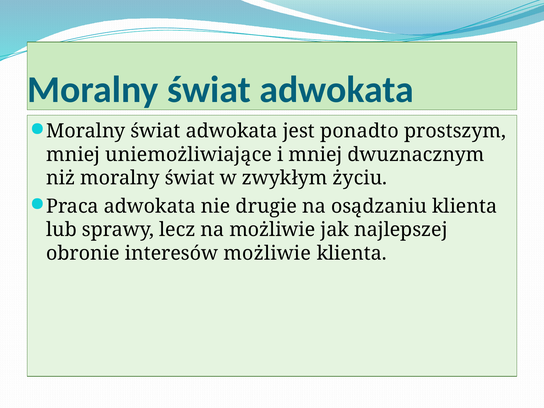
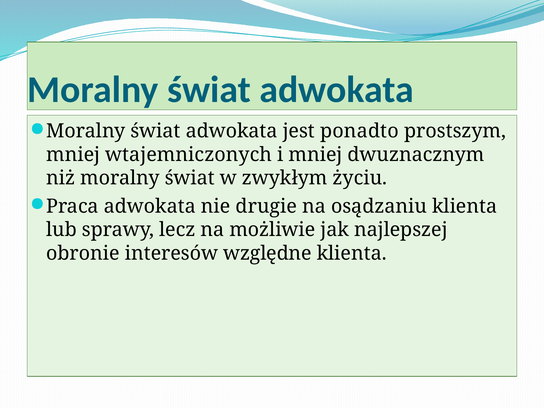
uniemożliwiające: uniemożliwiające -> wtajemniczonych
interesów możliwie: możliwie -> względne
